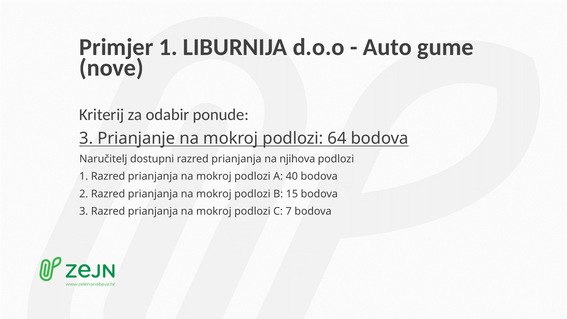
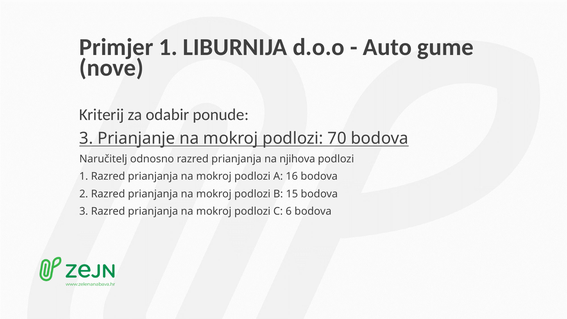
64: 64 -> 70
dostupni: dostupni -> odnosno
40: 40 -> 16
7: 7 -> 6
